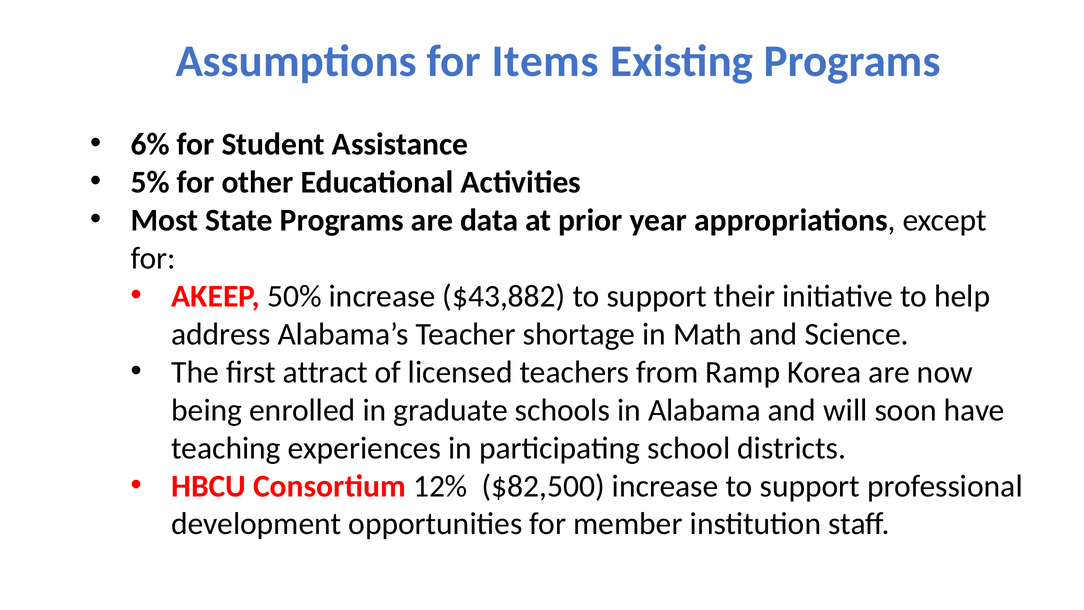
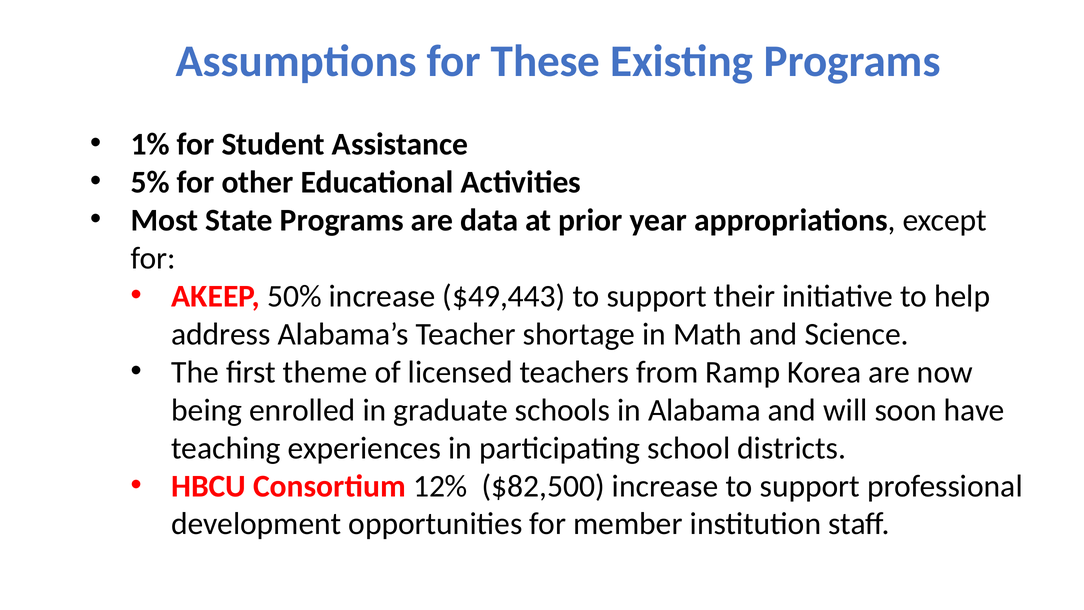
Items: Items -> These
6%: 6% -> 1%
$43,882: $43,882 -> $49,443
attract: attract -> theme
